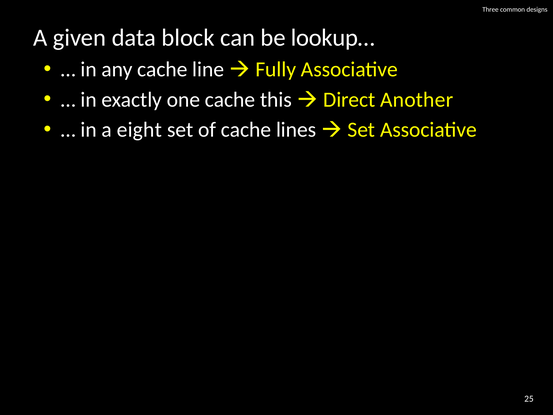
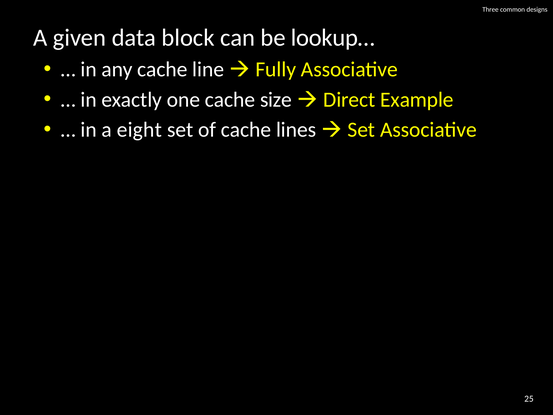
this: this -> size
Another: Another -> Example
